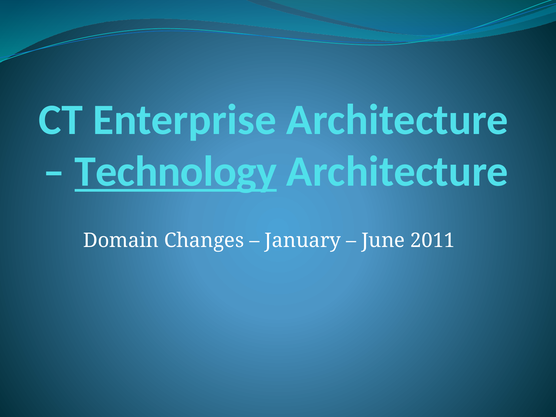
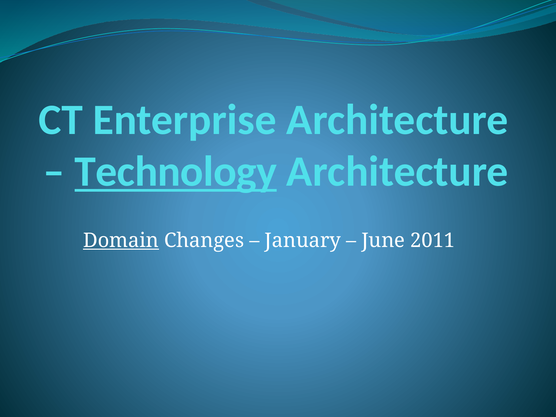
Domain underline: none -> present
